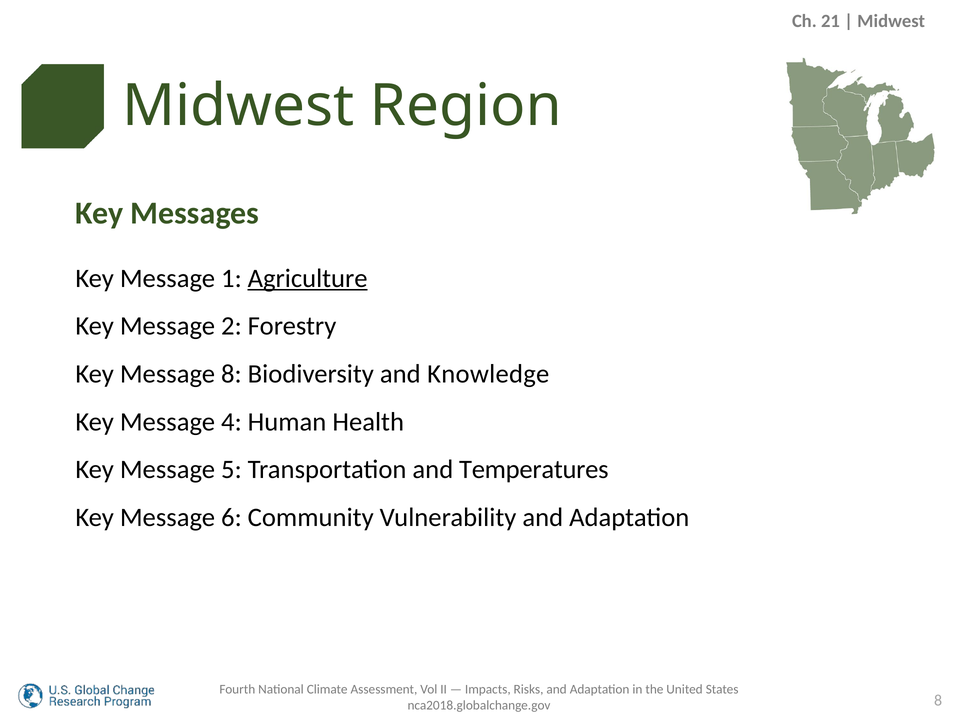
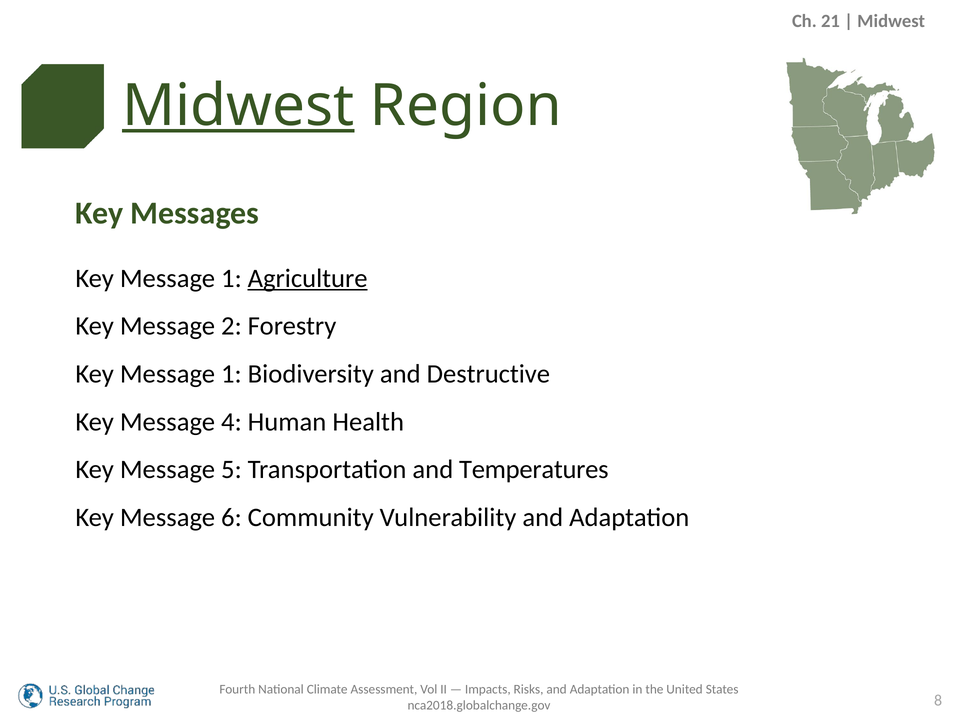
Midwest at (238, 106) underline: none -> present
8 at (231, 374): 8 -> 1
Knowledge: Knowledge -> Destructive
